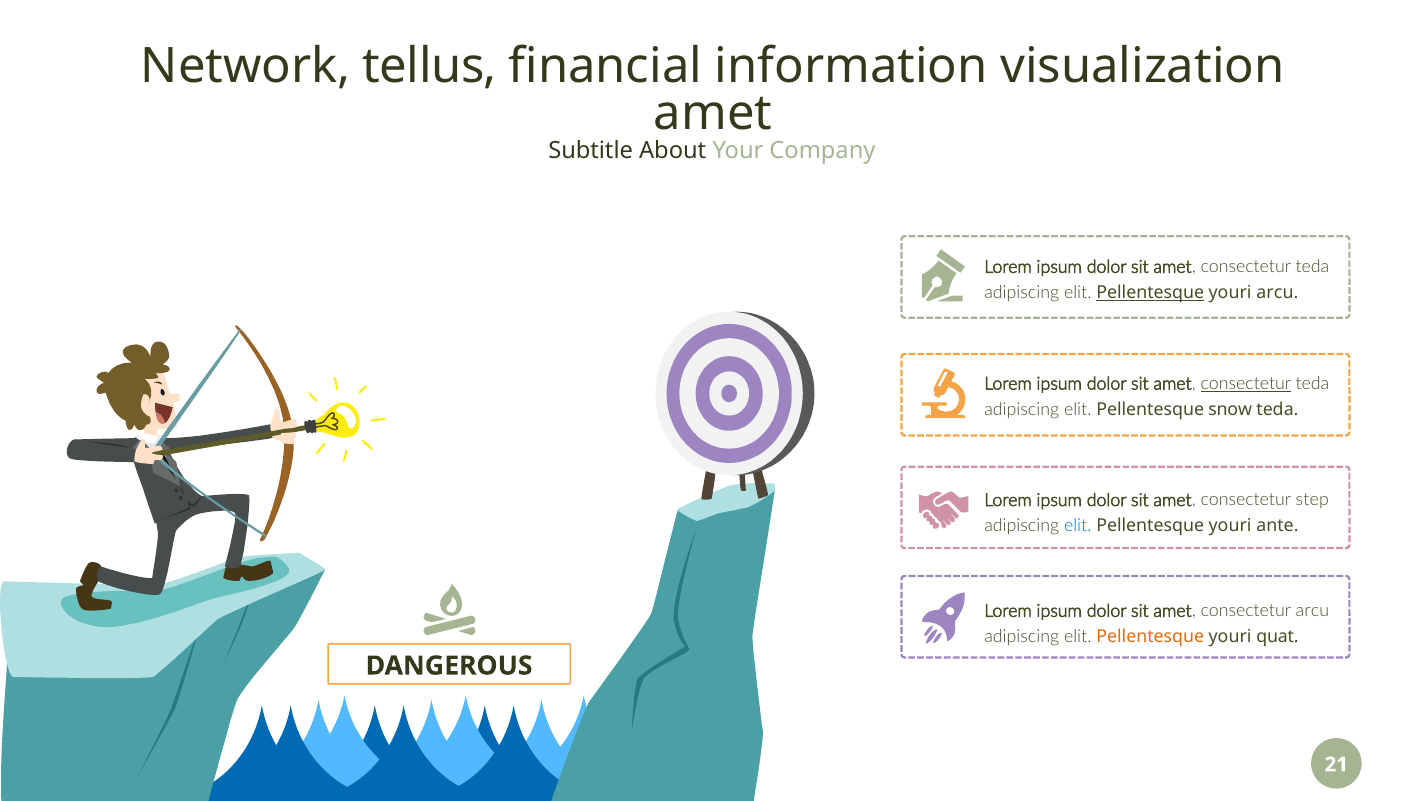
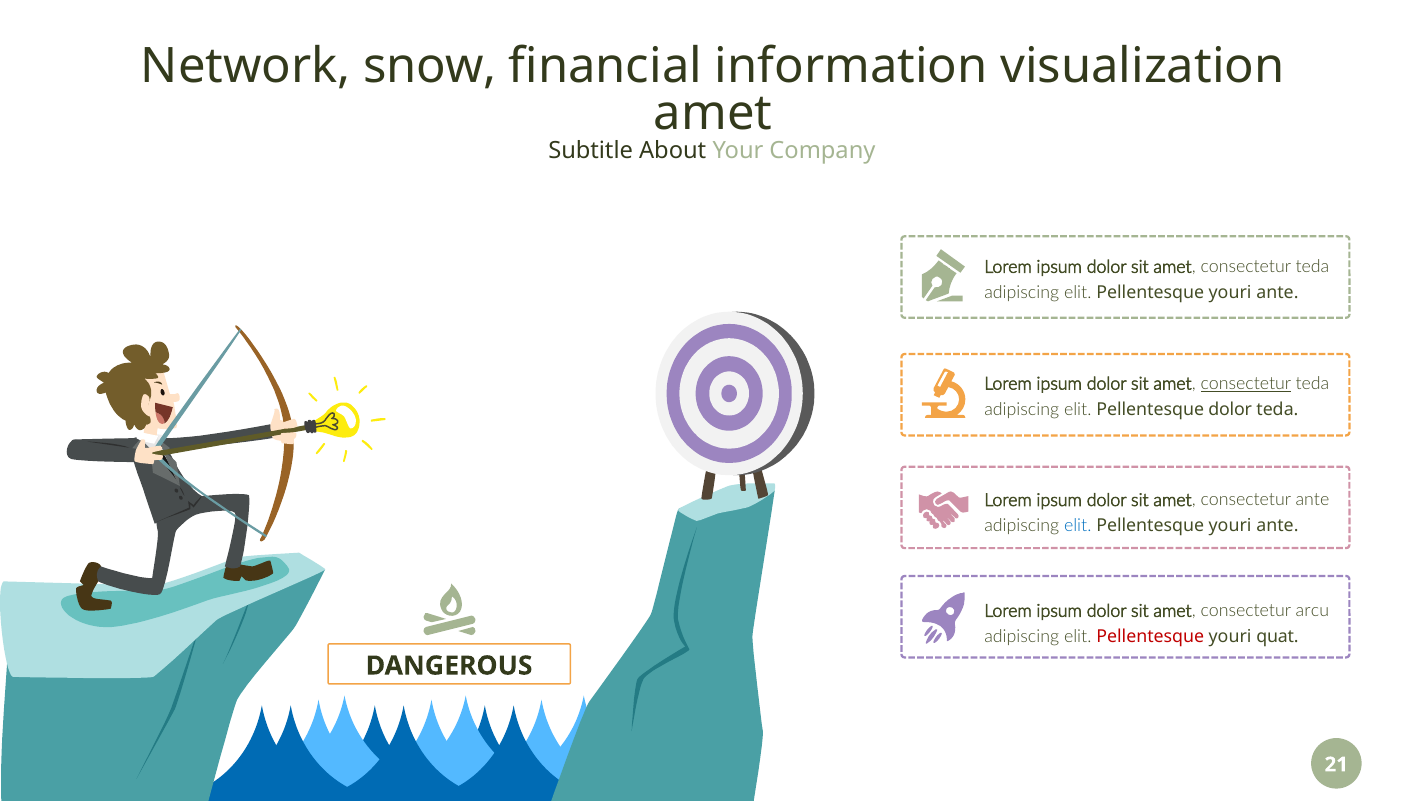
tellus: tellus -> snow
Pellentesque at (1150, 292) underline: present -> none
arcu at (1277, 292): arcu -> ante
Pellentesque snow: snow -> dolor
consectetur step: step -> ante
Pellentesque at (1150, 636) colour: orange -> red
